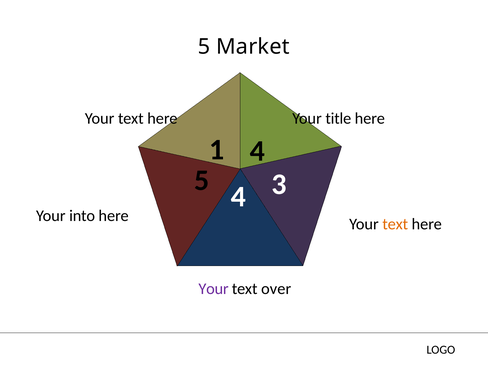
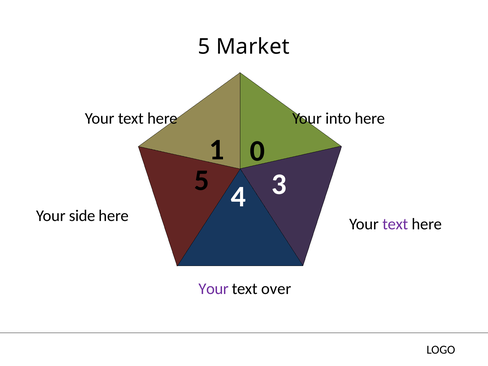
title: title -> into
1 4: 4 -> 0
into: into -> side
text at (395, 224) colour: orange -> purple
